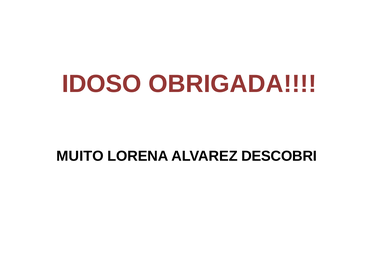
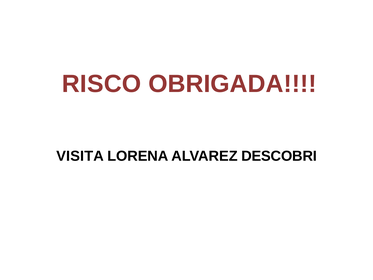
IDOSO: IDOSO -> RISCO
MUITO: MUITO -> VISITA
